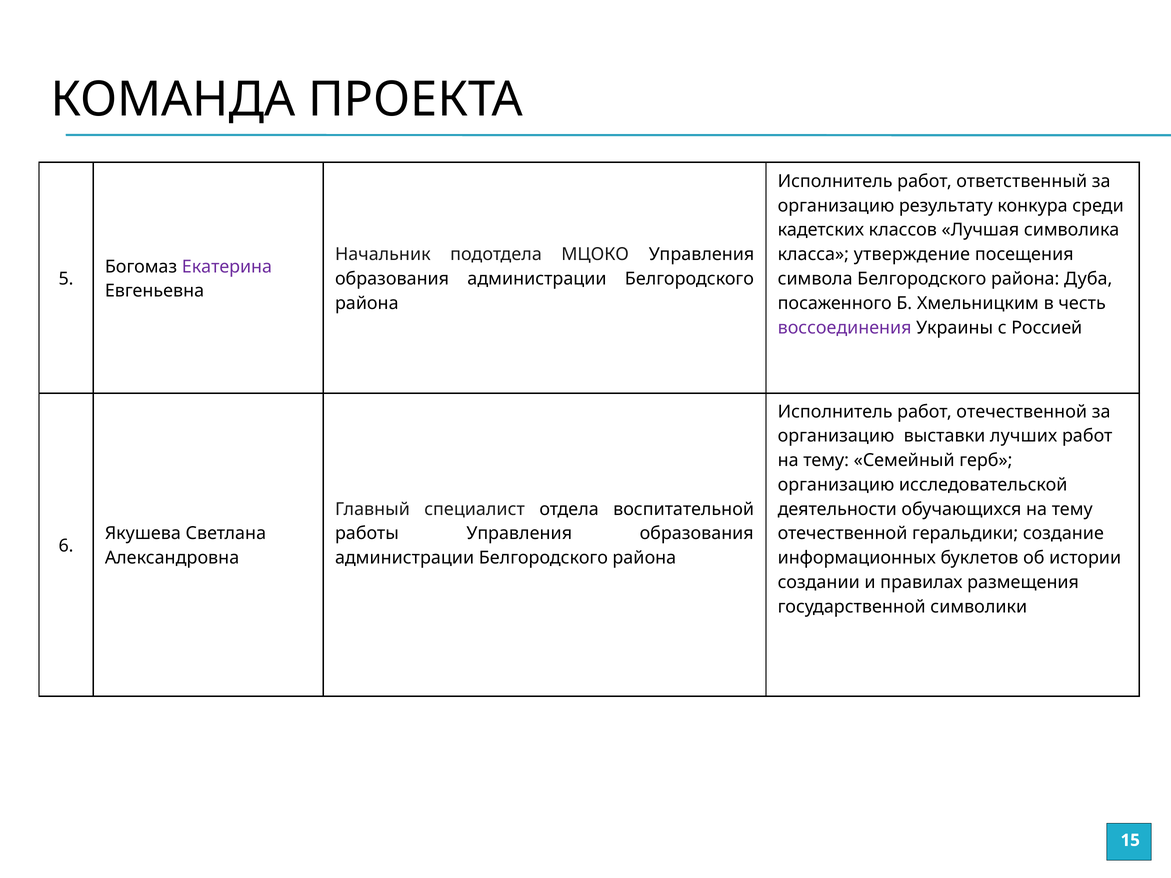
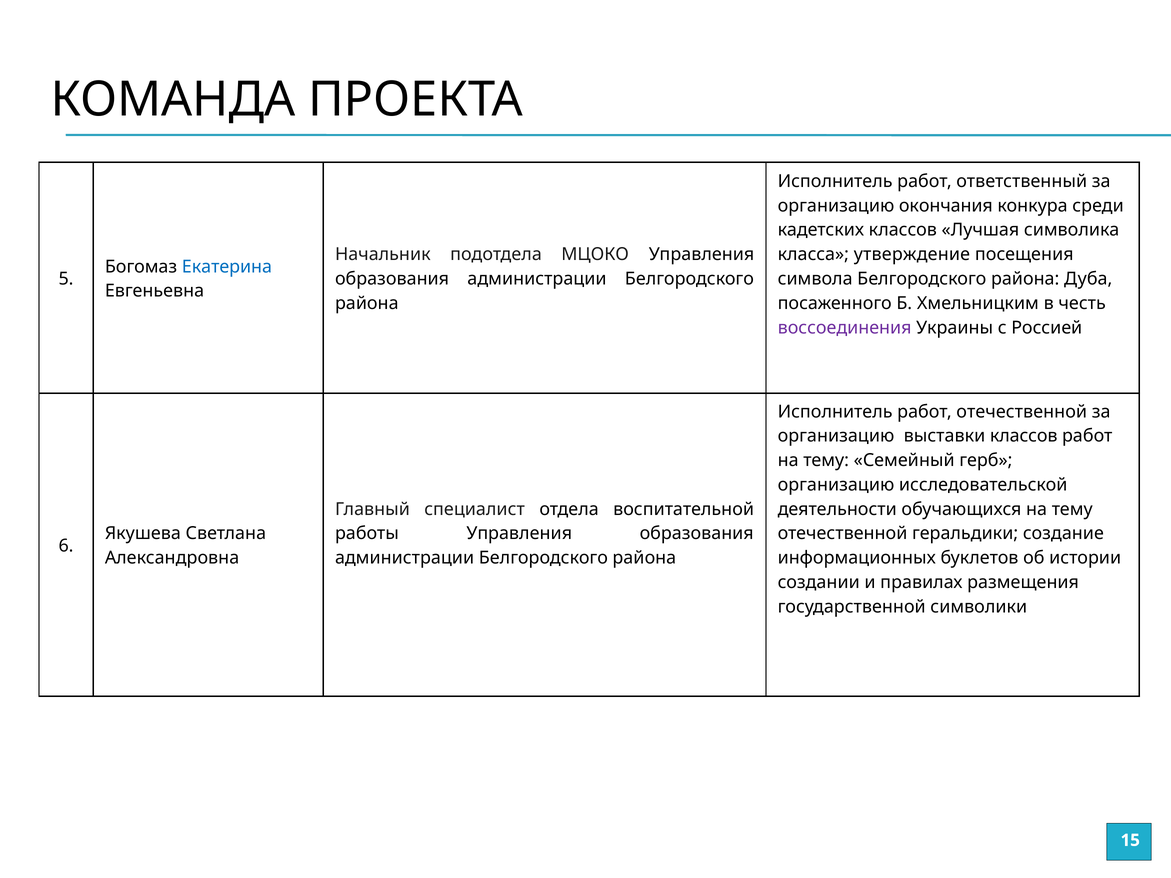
результату: результату -> окончания
Екатерина colour: purple -> blue
выставки лучших: лучших -> классов
